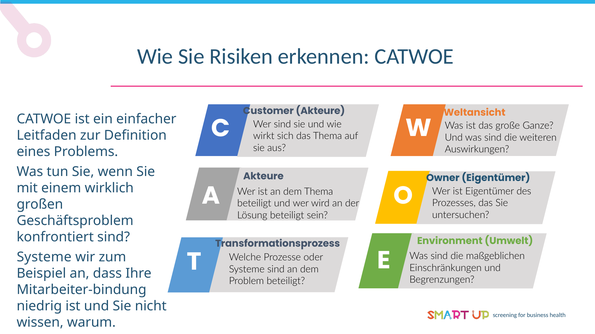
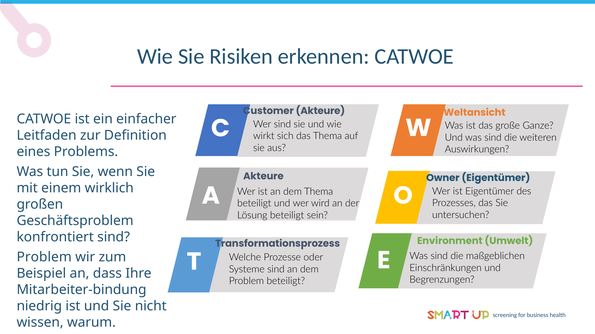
Systeme at (44, 258): Systeme -> Problem
